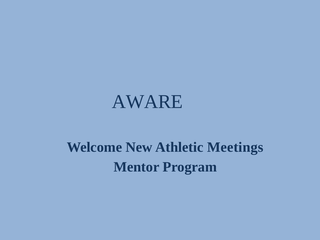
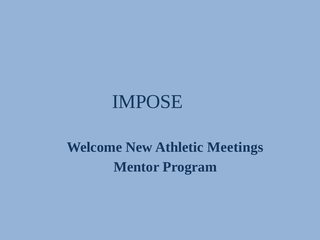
AWARE: AWARE -> IMPOSE
